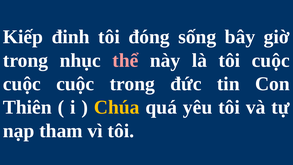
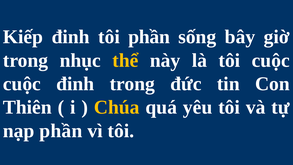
tôi đóng: đóng -> phần
thể colour: pink -> yellow
cuộc at (75, 84): cuộc -> đinh
nạp tham: tham -> phần
